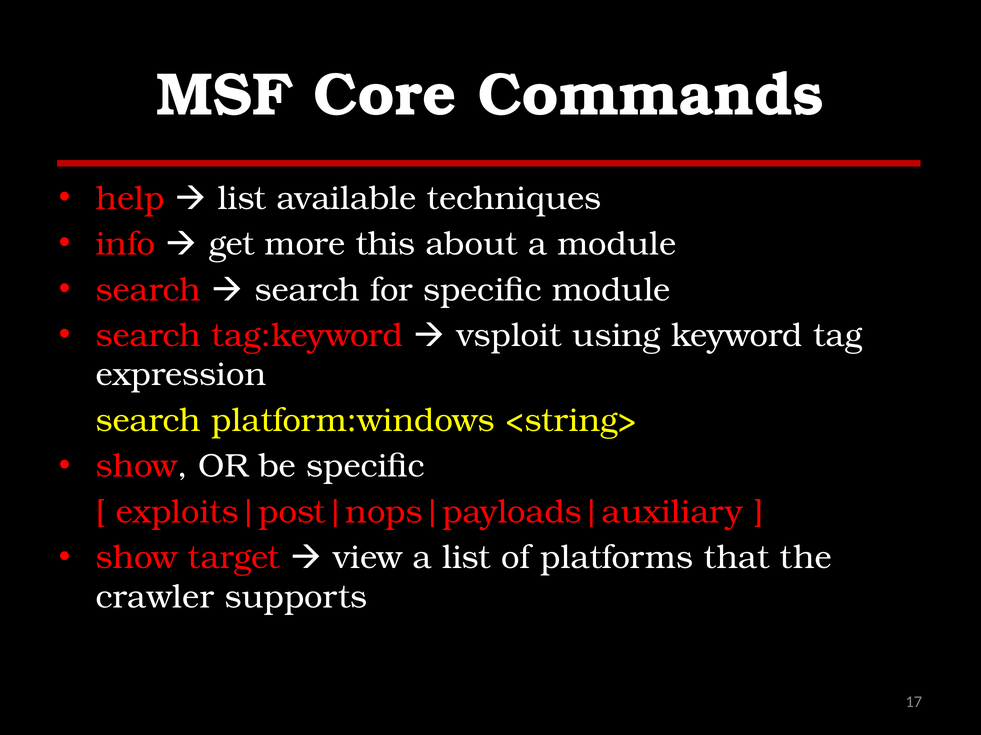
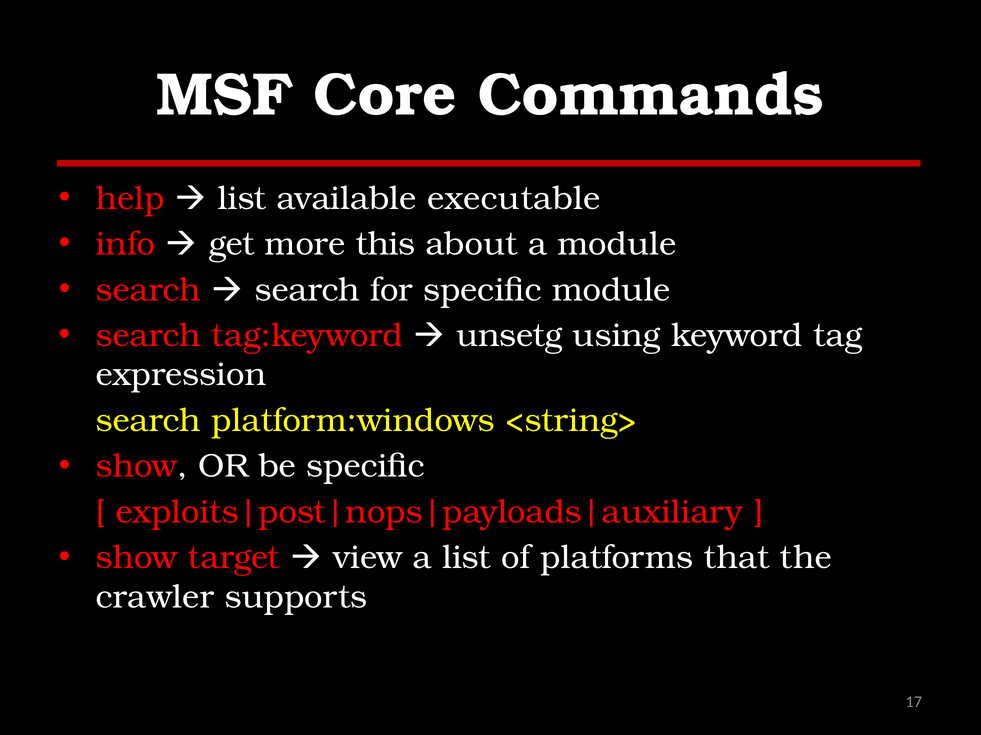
techniques: techniques -> executable
vsploit: vsploit -> unsetg
